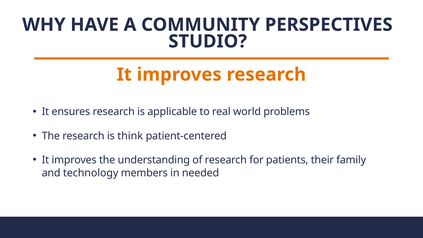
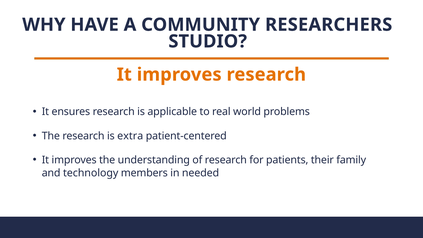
PERSPECTIVES: PERSPECTIVES -> RESEARCHERS
think: think -> extra
